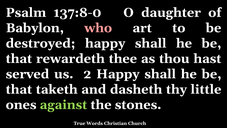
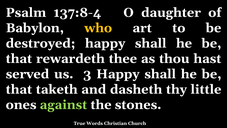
137:8-0: 137:8-0 -> 137:8-4
who colour: pink -> yellow
2: 2 -> 3
